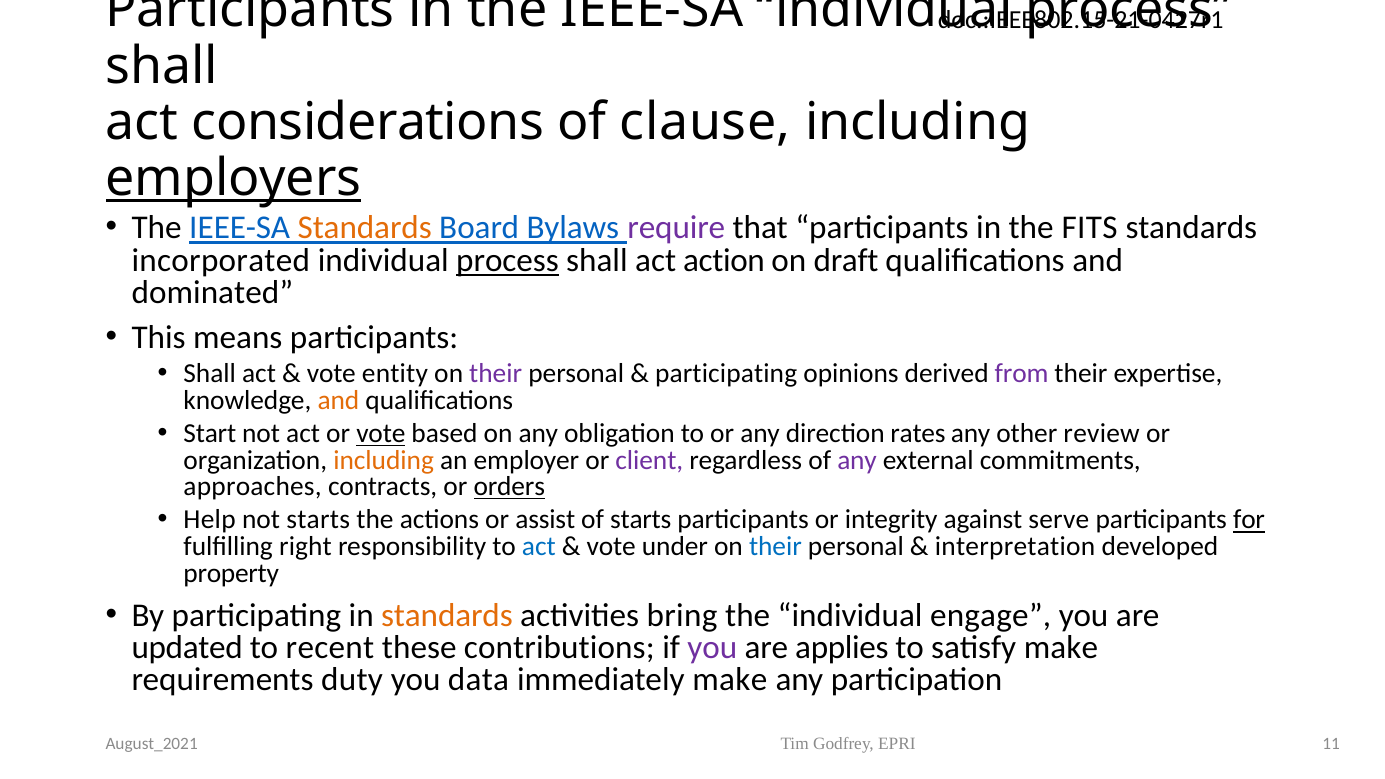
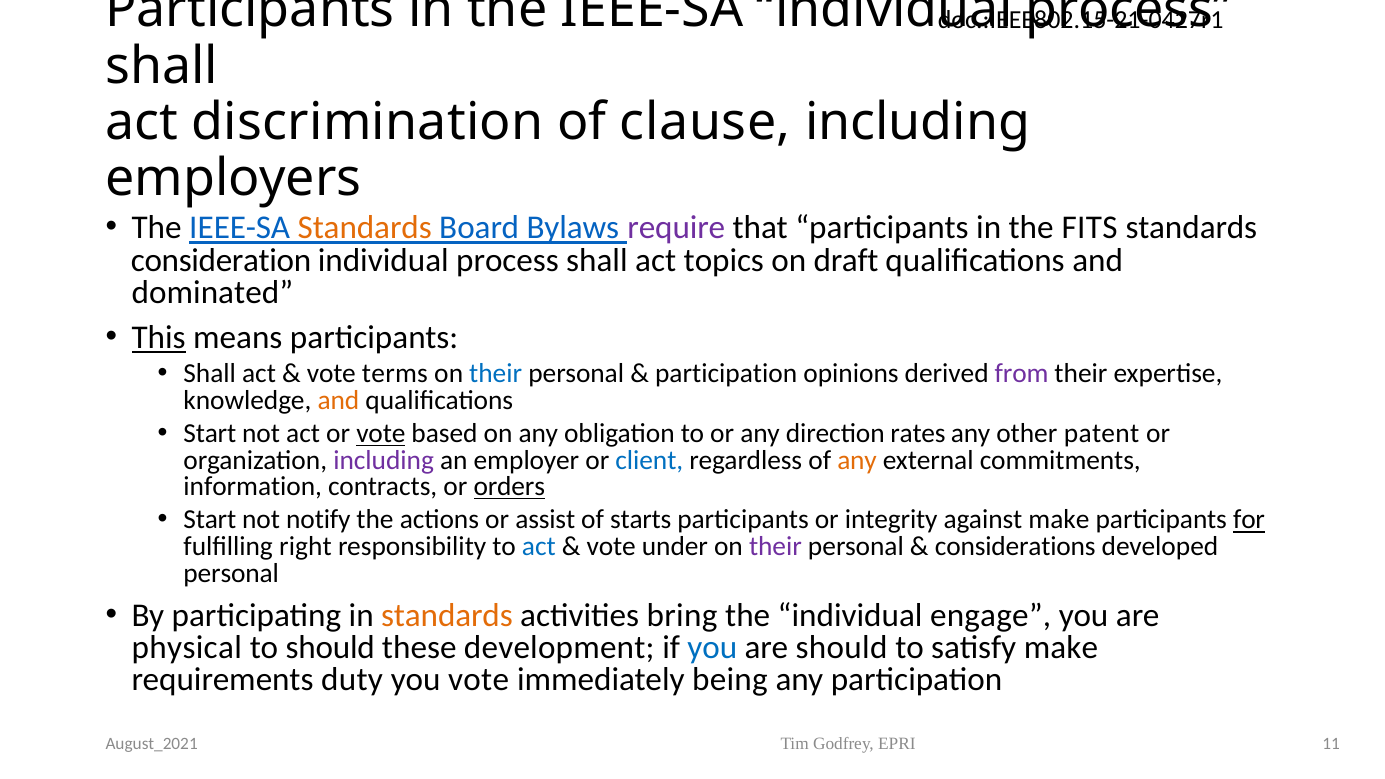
considerations: considerations -> discrimination
employers underline: present -> none
incorporated: incorporated -> consideration
process at (507, 260) underline: present -> none
action: action -> topics
This underline: none -> present
entity: entity -> terms
their at (496, 374) colour: purple -> blue
participating at (726, 374): participating -> participation
review: review -> patent
including at (384, 460) colour: orange -> purple
client colour: purple -> blue
any at (857, 460) colour: purple -> orange
approaches: approaches -> information
Help at (210, 520): Help -> Start
not starts: starts -> notify
against serve: serve -> make
their at (775, 547) colour: blue -> purple
interpretation: interpretation -> considerations
property at (231, 573): property -> personal
updated: updated -> physical
to recent: recent -> should
contributions: contributions -> development
you at (712, 648) colour: purple -> blue
are applies: applies -> should
you data: data -> vote
immediately make: make -> being
